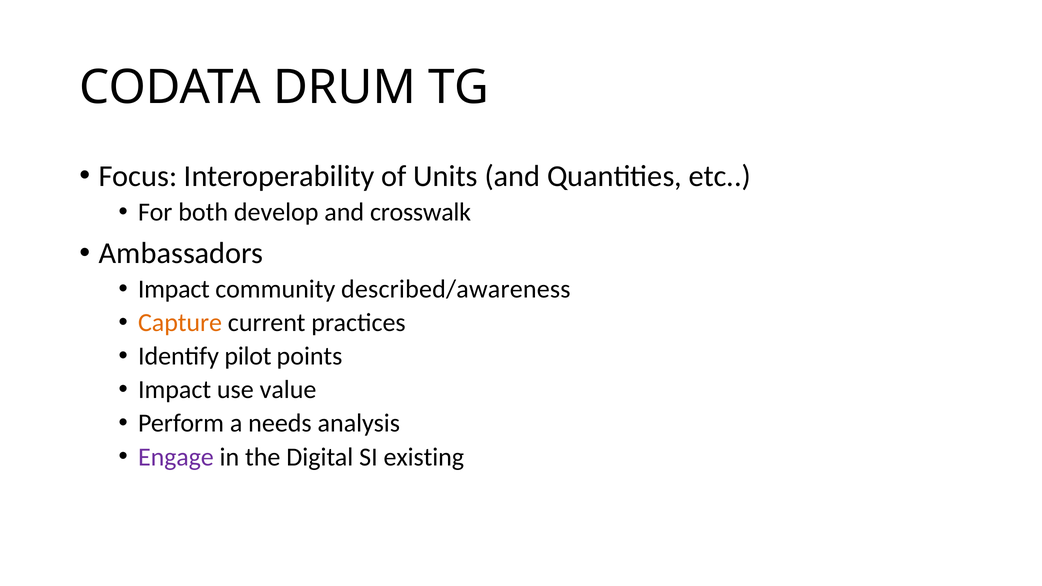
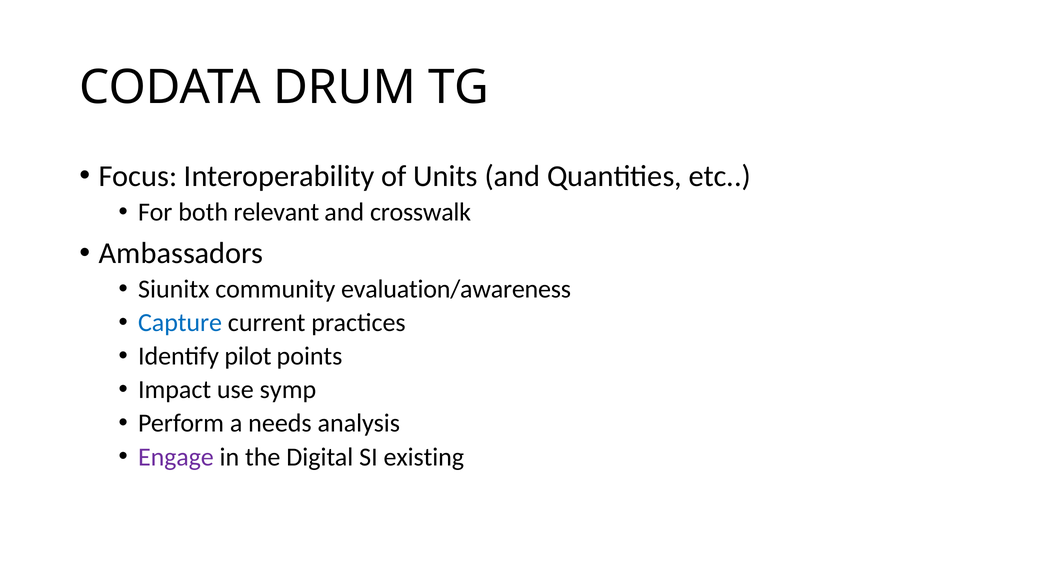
develop: develop -> relevant
Impact at (174, 289): Impact -> Siunitx
described/awareness: described/awareness -> evaluation/awareness
Capture colour: orange -> blue
value: value -> symp
